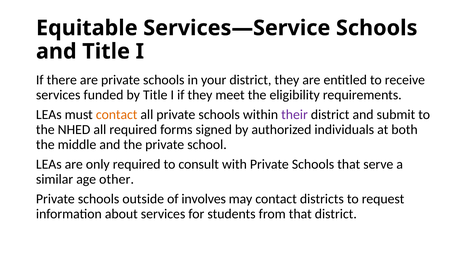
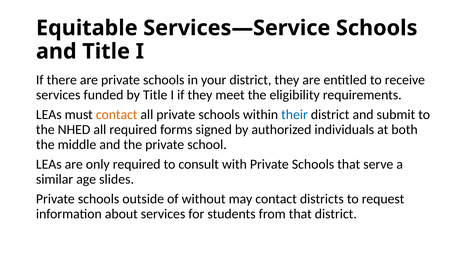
their colour: purple -> blue
other: other -> slides
involves: involves -> without
